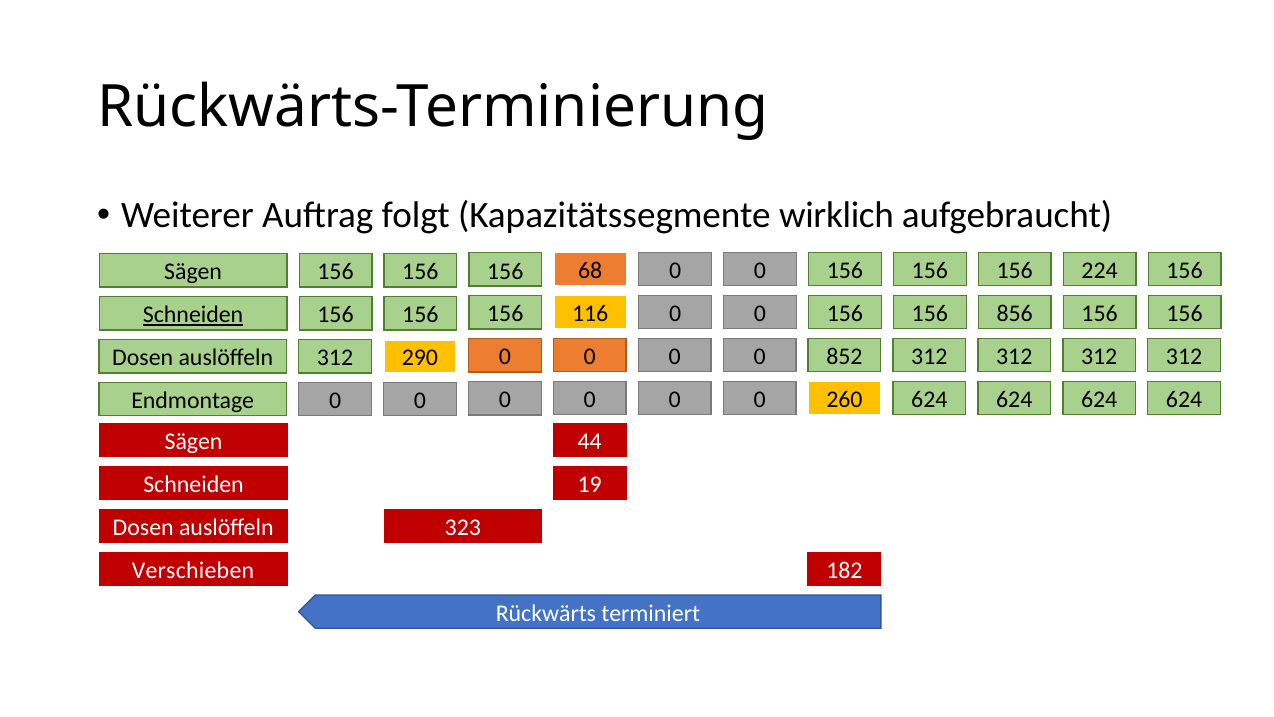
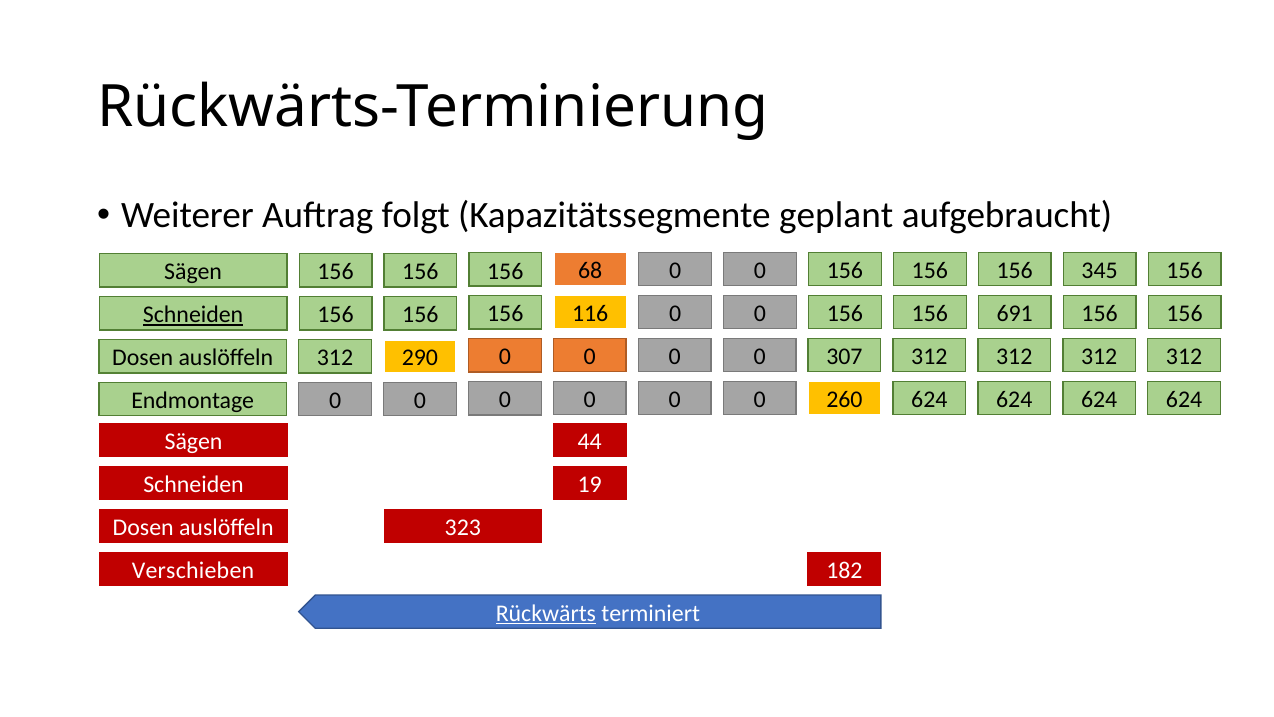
wirklich: wirklich -> geplant
224: 224 -> 345
856: 856 -> 691
852: 852 -> 307
Rückwärts underline: none -> present
